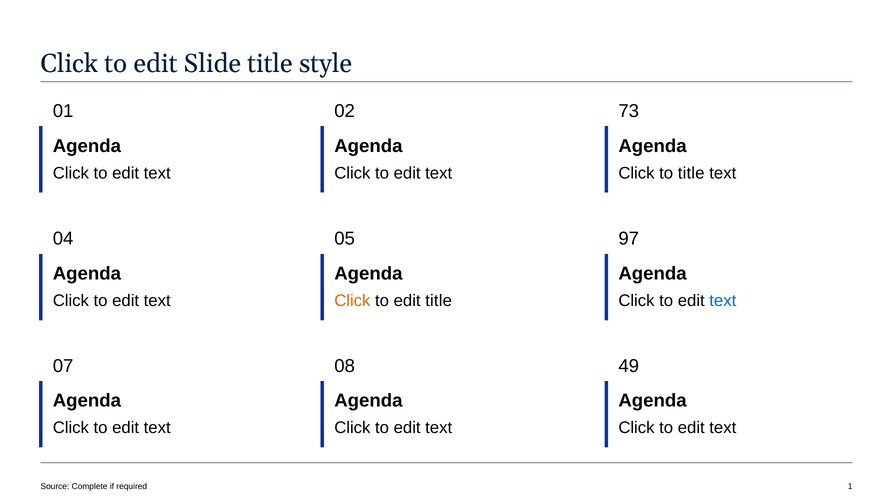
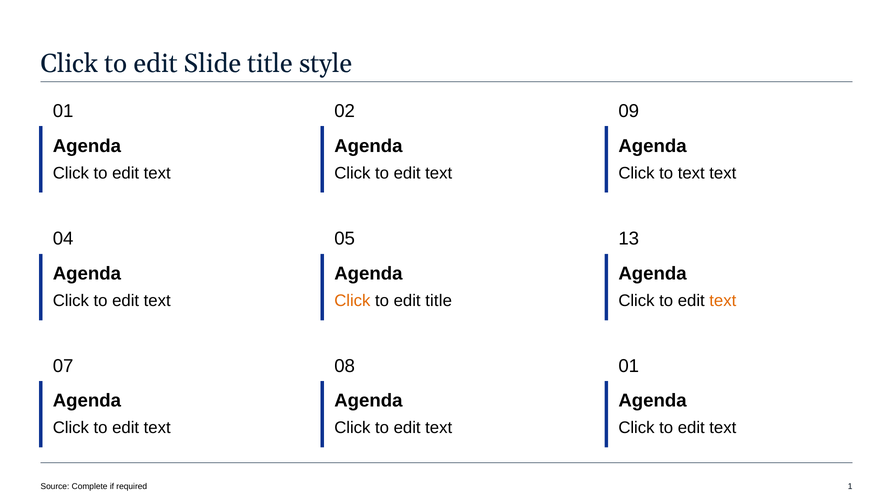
73: 73 -> 09
to title: title -> text
97: 97 -> 13
text at (723, 301) colour: blue -> orange
08 49: 49 -> 01
